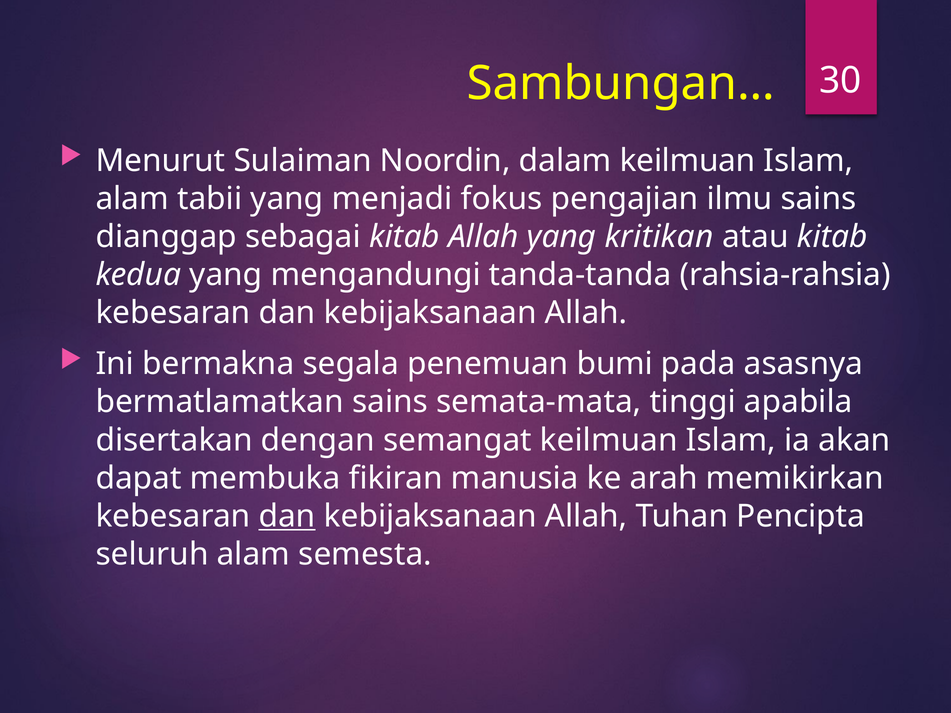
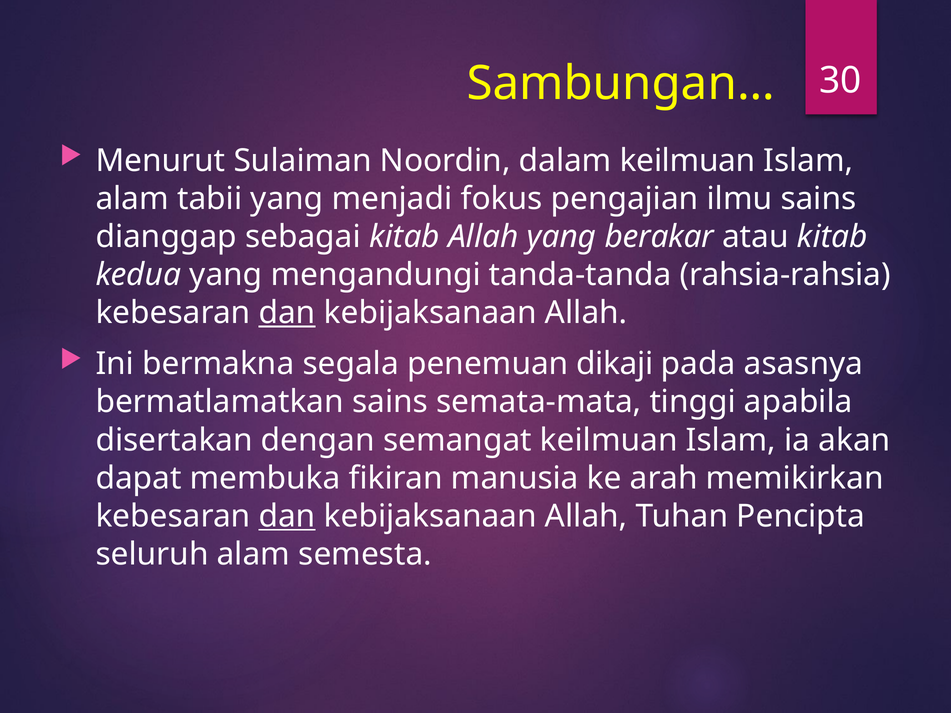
kritikan: kritikan -> berakar
dan at (287, 313) underline: none -> present
bumi: bumi -> dikaji
